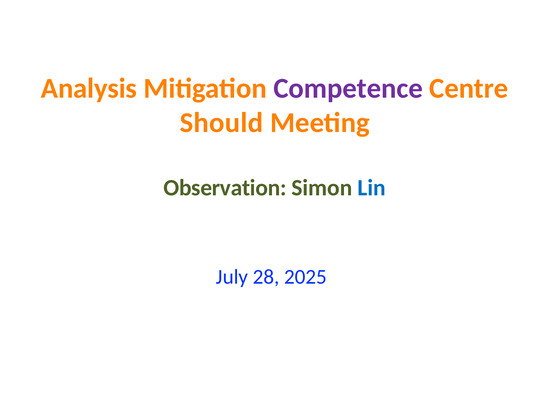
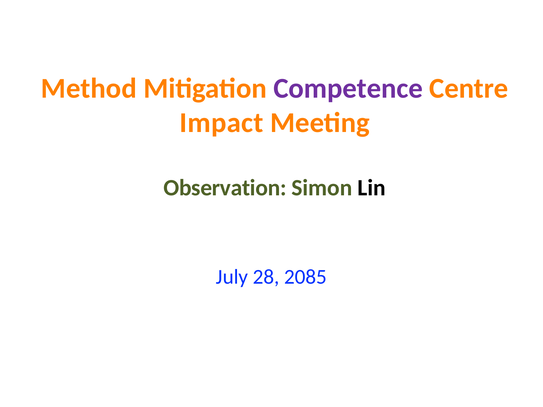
Analysis: Analysis -> Method
Should: Should -> Impact
Lin colour: blue -> black
2025: 2025 -> 2085
